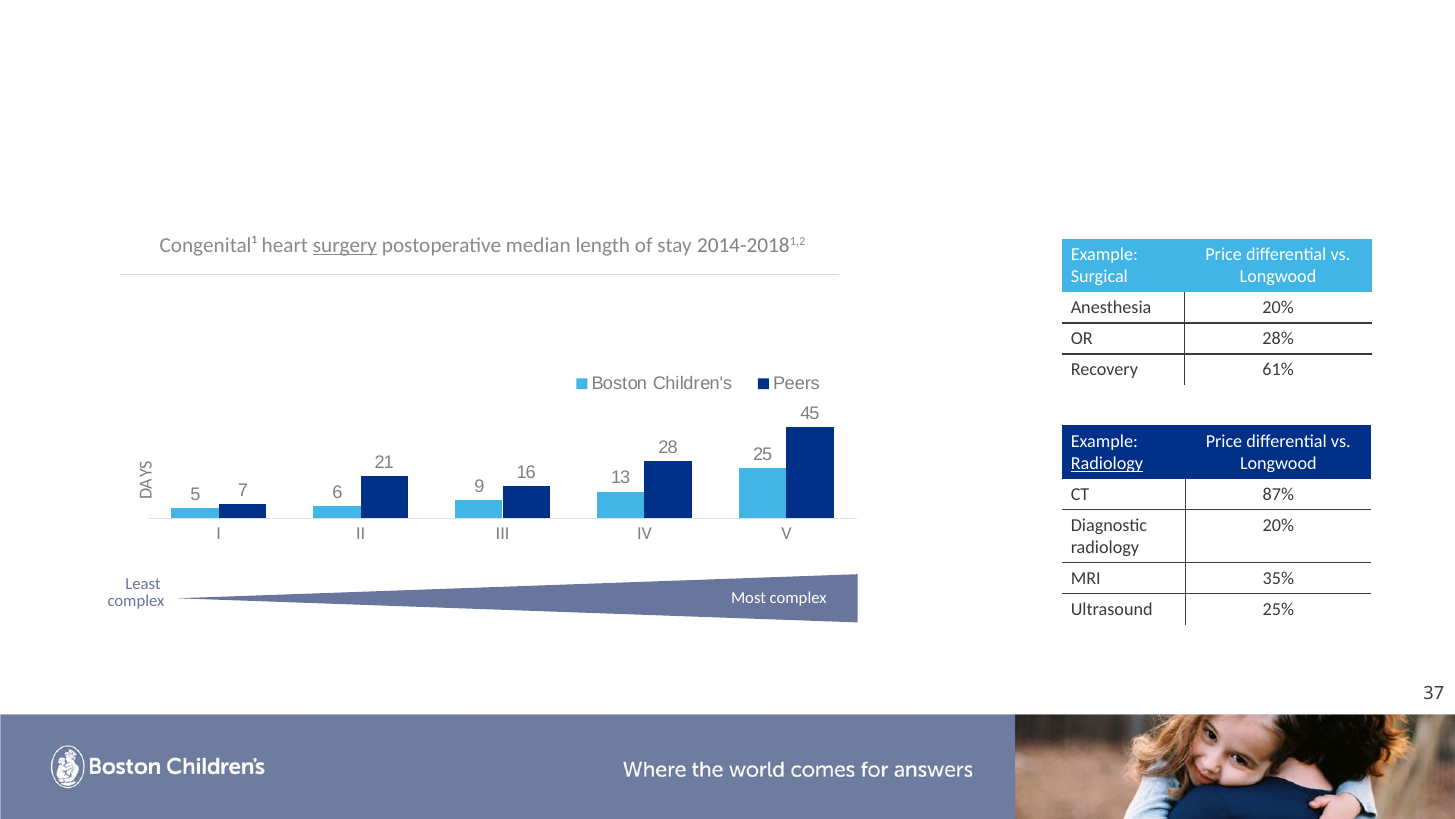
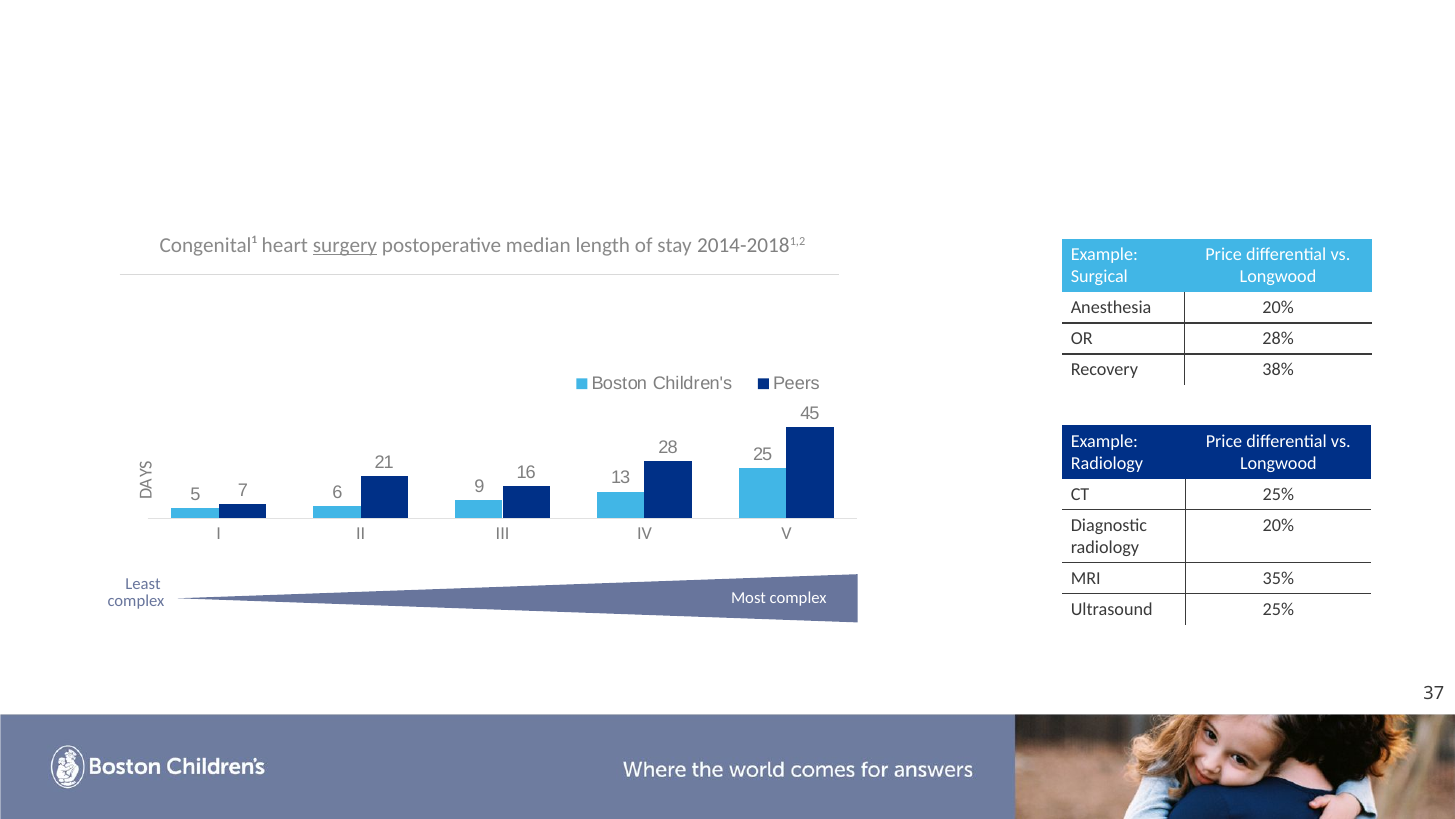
61%: 61% -> 38%
Radiology at (1107, 463) underline: present -> none
CT 87%: 87% -> 25%
